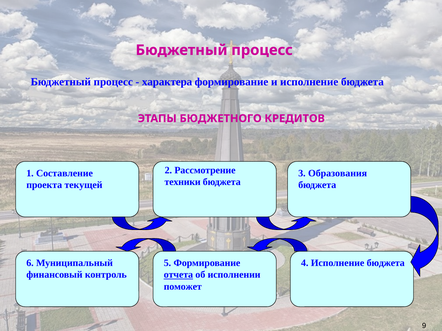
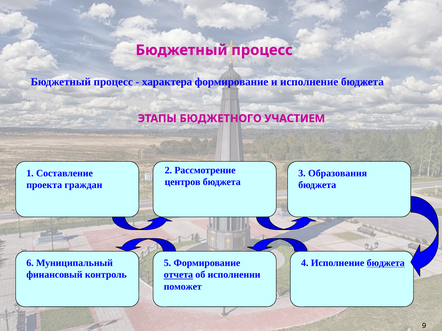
КРЕДИТОВ: КРЕДИТОВ -> УЧАСТИЕМ
техники: техники -> центров
текущей: текущей -> граждан
бюджета at (386, 263) underline: none -> present
